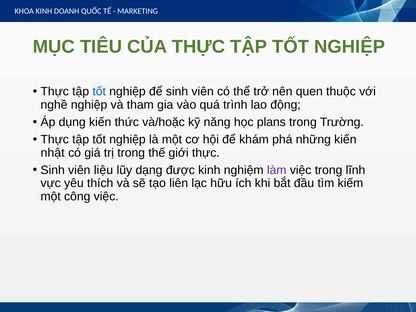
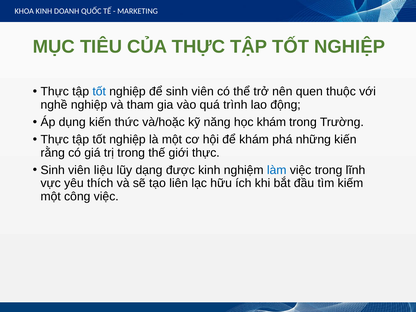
học plans: plans -> khám
nhật: nhật -> rằng
làm colour: purple -> blue
